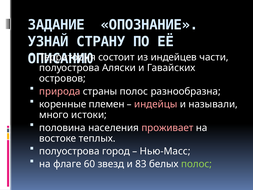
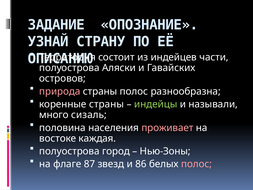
коренные племен: племен -> страны
индейцы colour: pink -> light green
истоки: истоки -> сизаль
теплых: теплых -> каждая
Нью-Масс: Нью-Масс -> Нью-Зоны
60: 60 -> 87
83: 83 -> 86
полос at (197, 164) colour: light green -> pink
